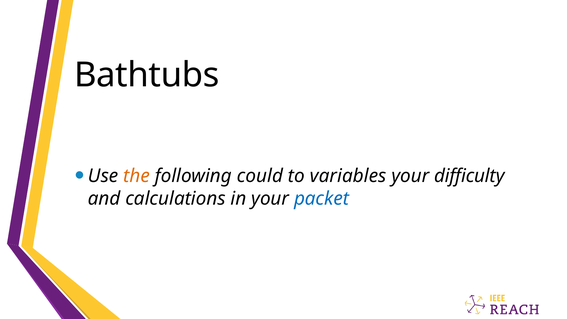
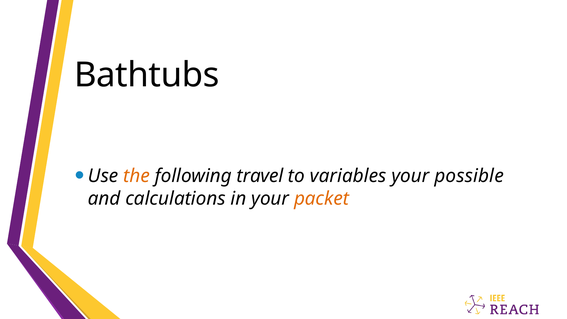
could: could -> travel
difficulty: difficulty -> possible
packet colour: blue -> orange
